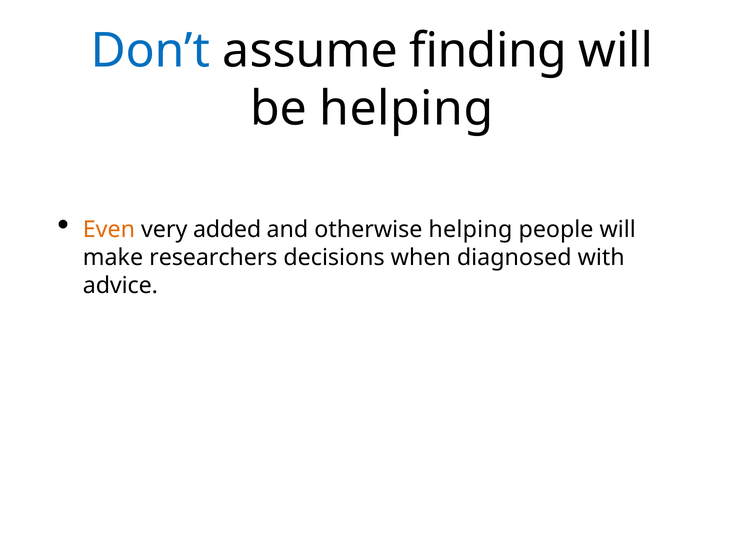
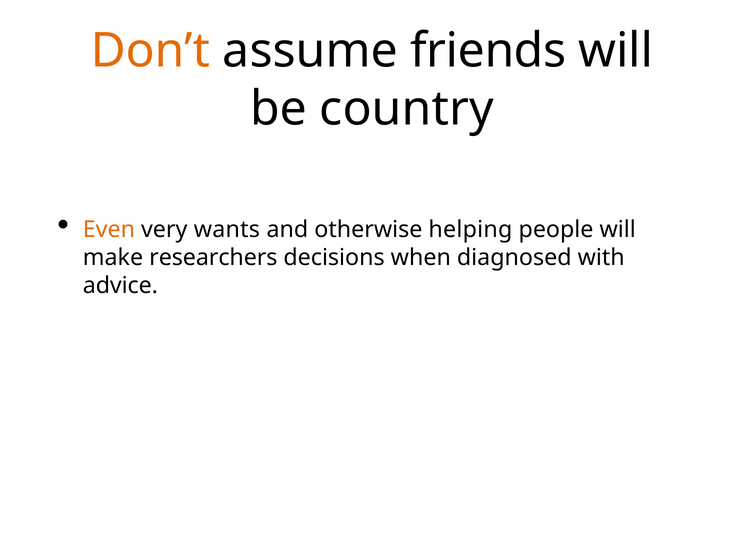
Don’t colour: blue -> orange
finding: finding -> friends
be helping: helping -> country
added: added -> wants
